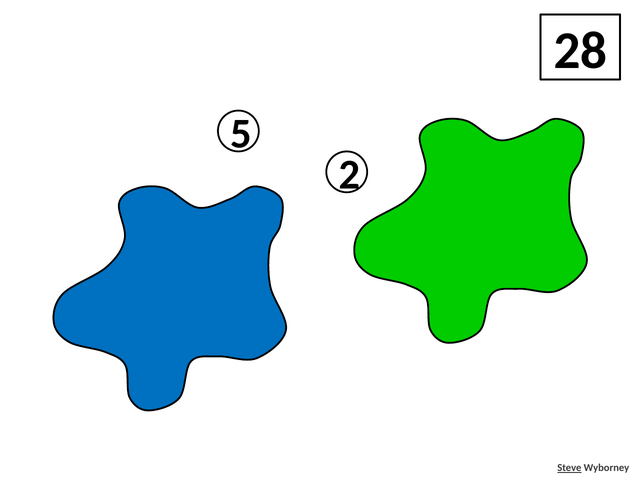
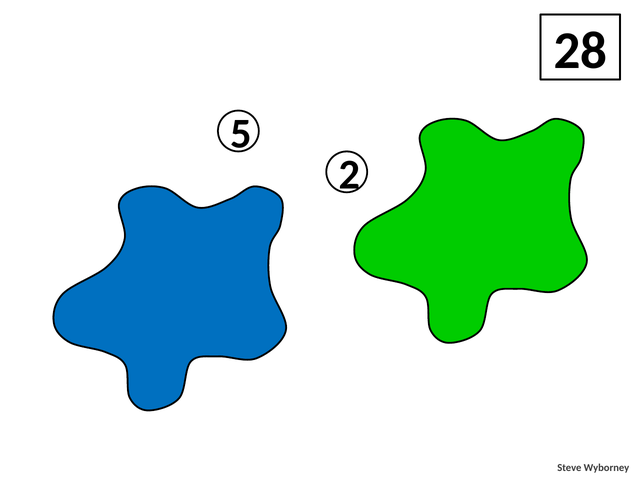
Steve underline: present -> none
